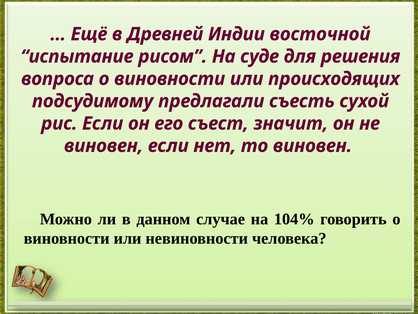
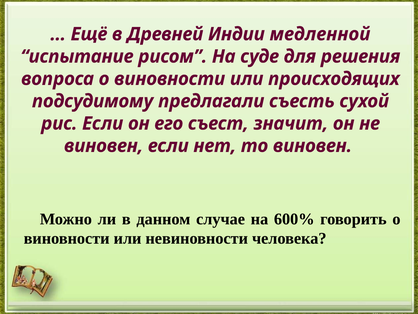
восточной: восточной -> медленной
104%: 104% -> 600%
